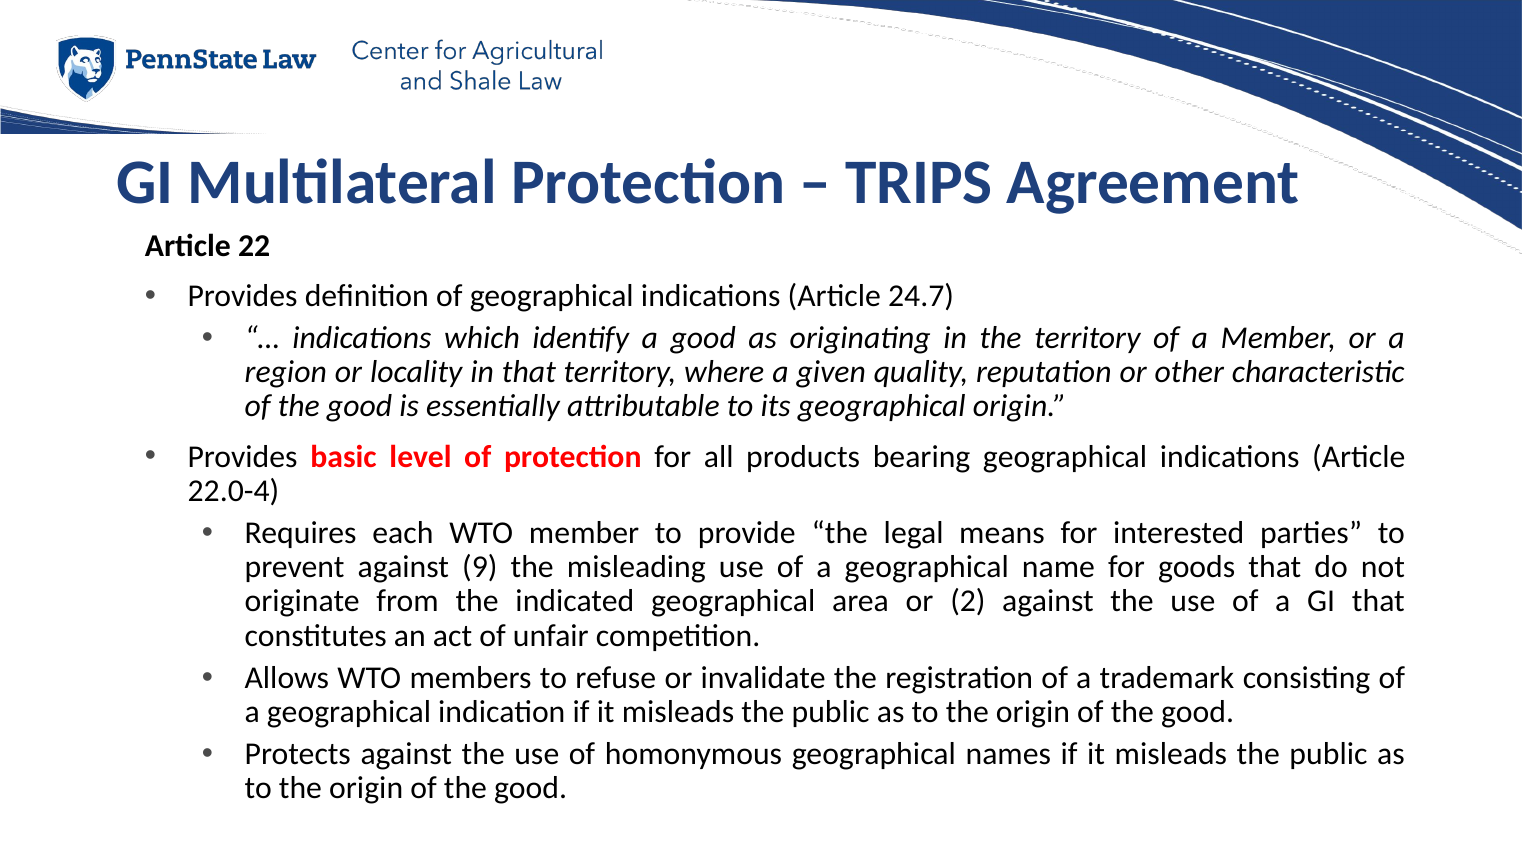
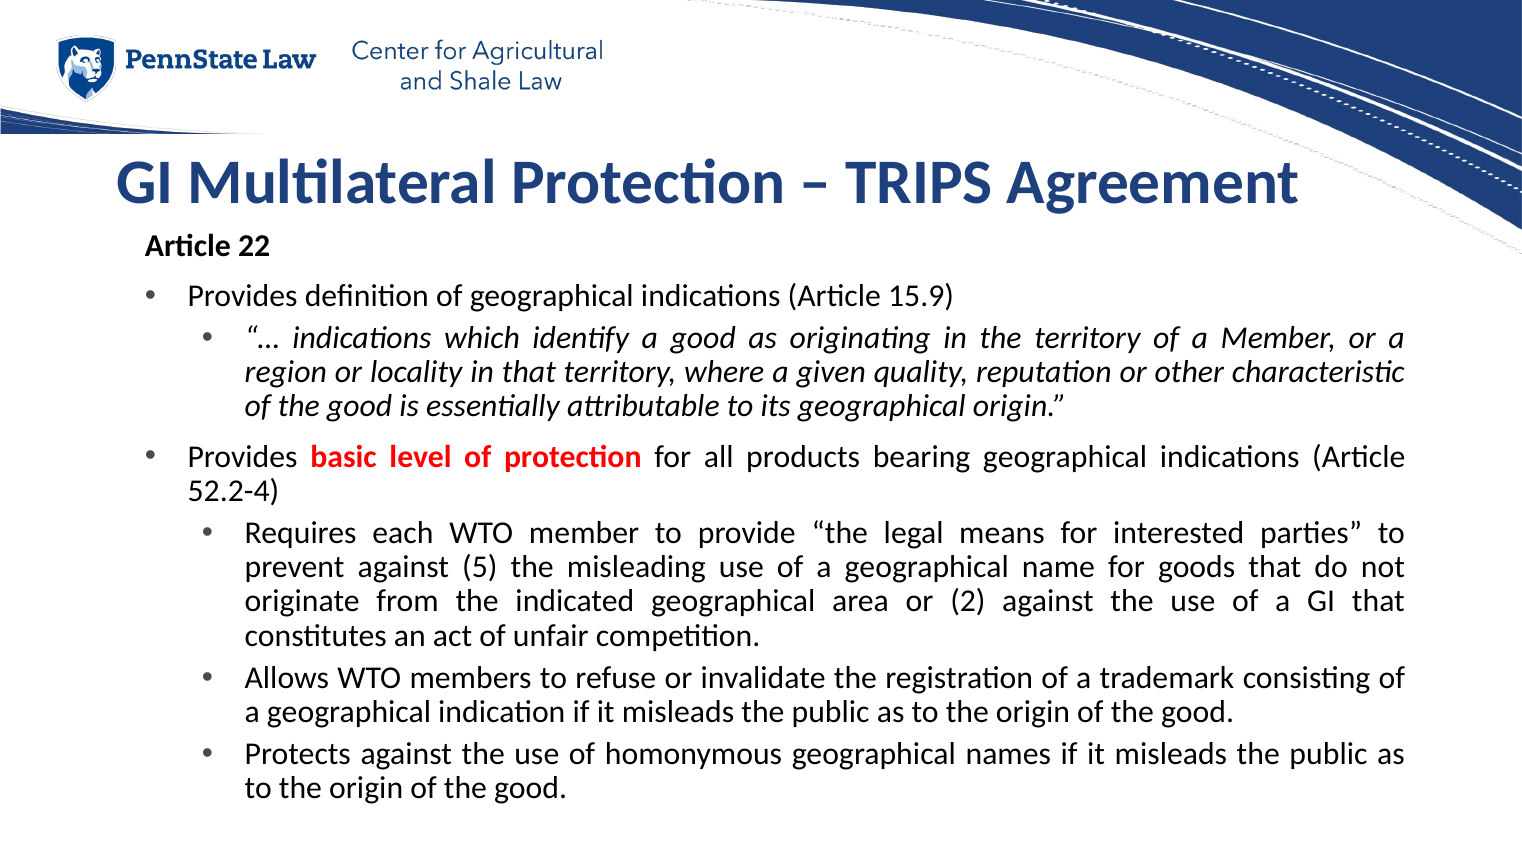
24.7: 24.7 -> 15.9
22.0-4: 22.0-4 -> 52.2-4
9: 9 -> 5
